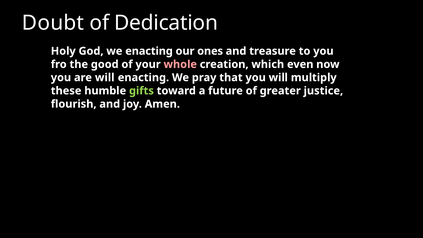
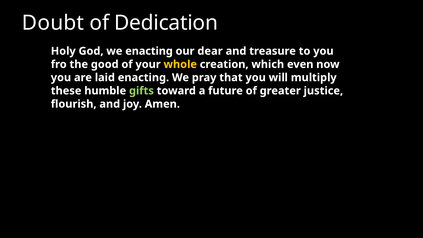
ones: ones -> dear
whole colour: pink -> yellow
are will: will -> laid
